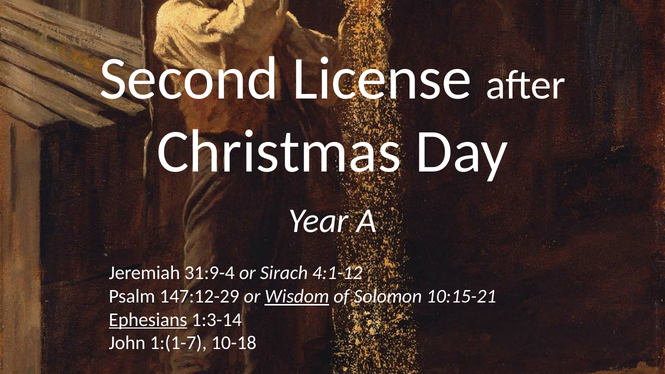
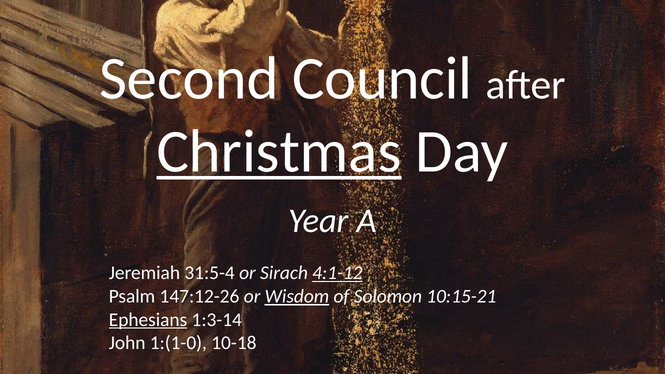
License: License -> Council
Christmas underline: none -> present
31:9-4: 31:9-4 -> 31:5-4
4:1-12 underline: none -> present
147:12-29: 147:12-29 -> 147:12-26
1:(1-7: 1:(1-7 -> 1:(1-0
